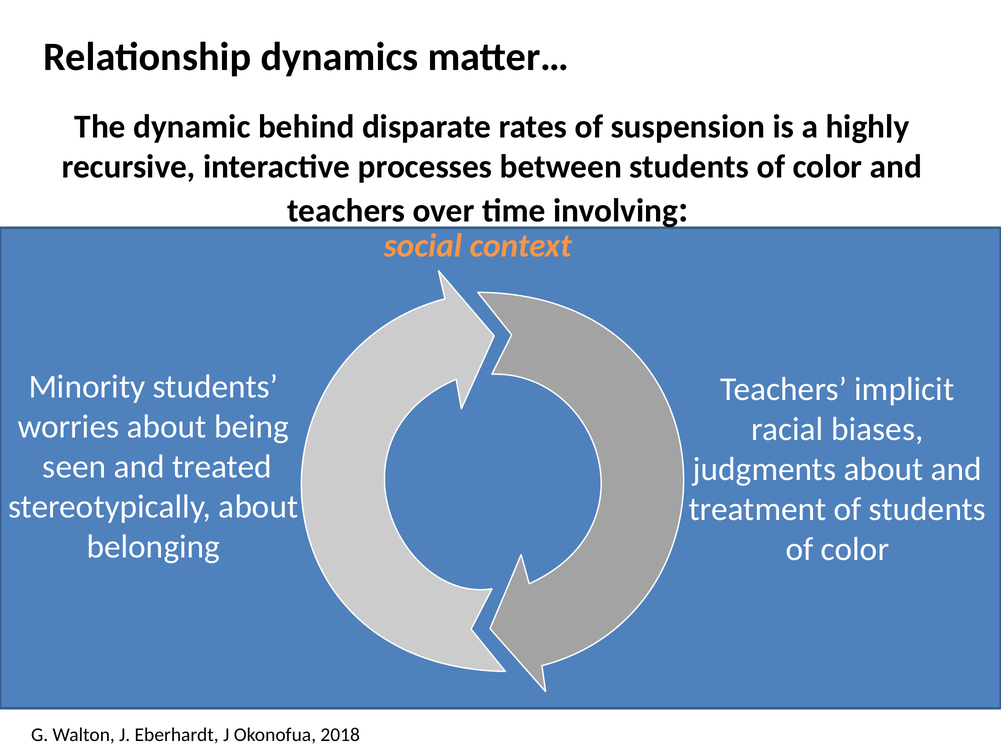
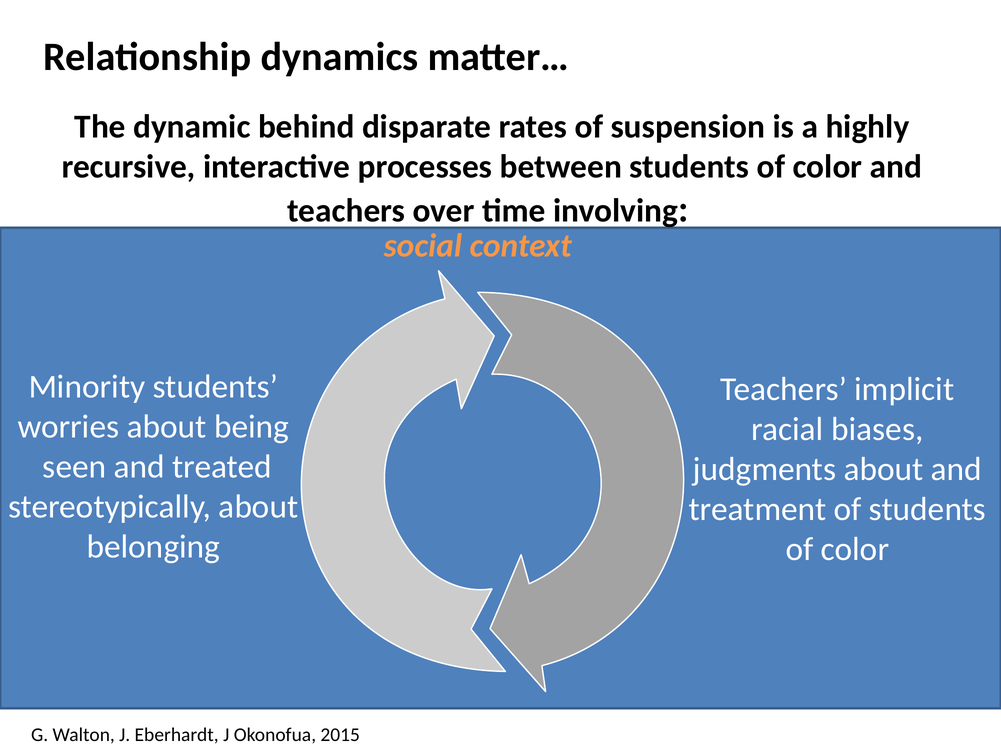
2018: 2018 -> 2015
